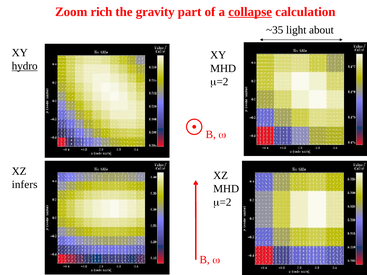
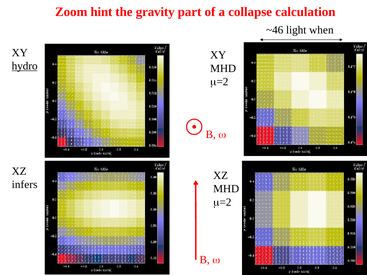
rich: rich -> hint
collapse underline: present -> none
~35: ~35 -> ~46
about: about -> when
